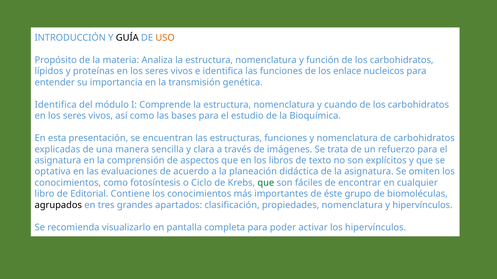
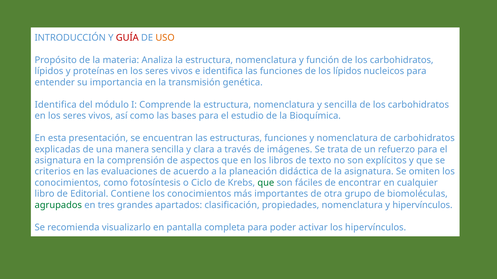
GUÍA colour: black -> red
los enlace: enlace -> lípidos
y cuando: cuando -> sencilla
optativa: optativa -> criterios
éste: éste -> otra
agrupados colour: black -> green
